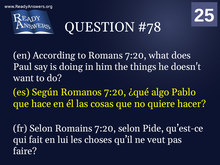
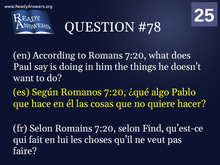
Pide: Pide -> Find
